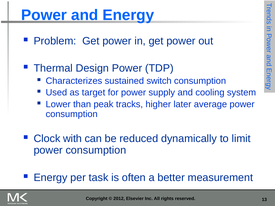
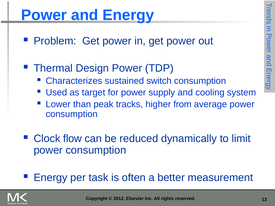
later: later -> from
with: with -> flow
